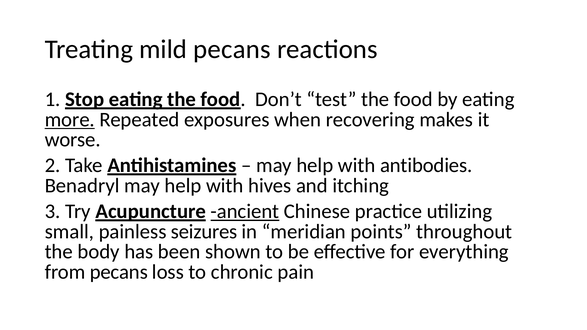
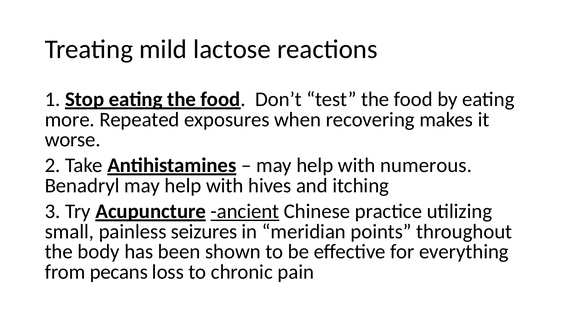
mild pecans: pecans -> lactose
more underline: present -> none
antibodies: antibodies -> numerous
